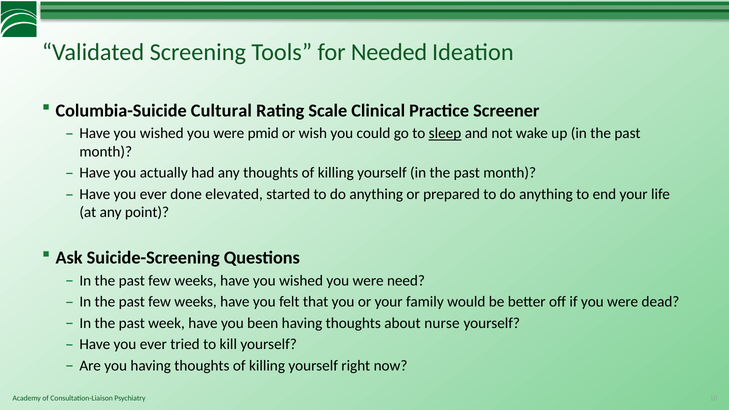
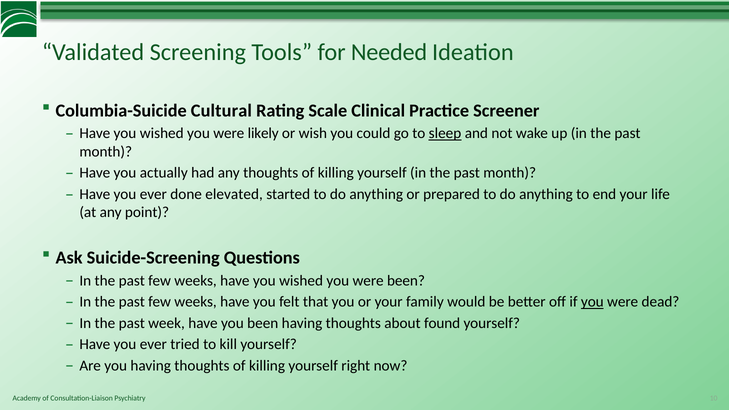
pmid: pmid -> likely
were need: need -> been
you at (592, 302) underline: none -> present
nurse: nurse -> found
